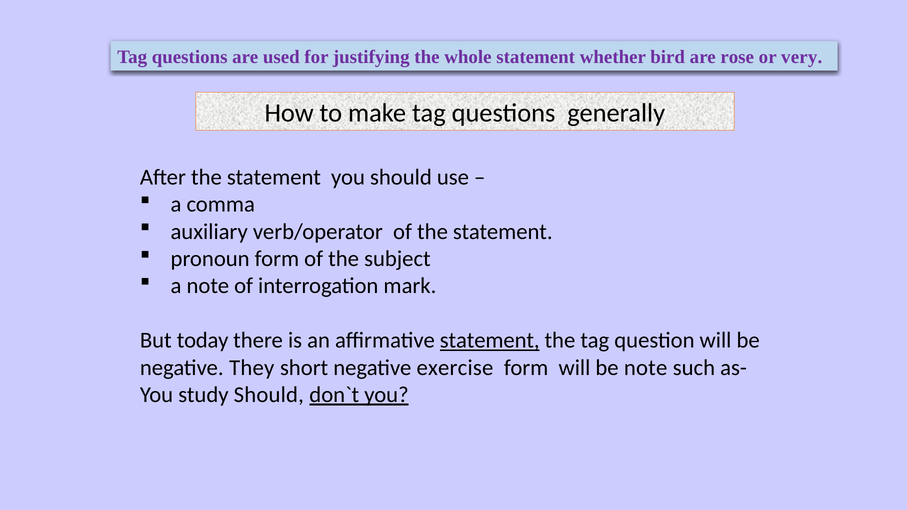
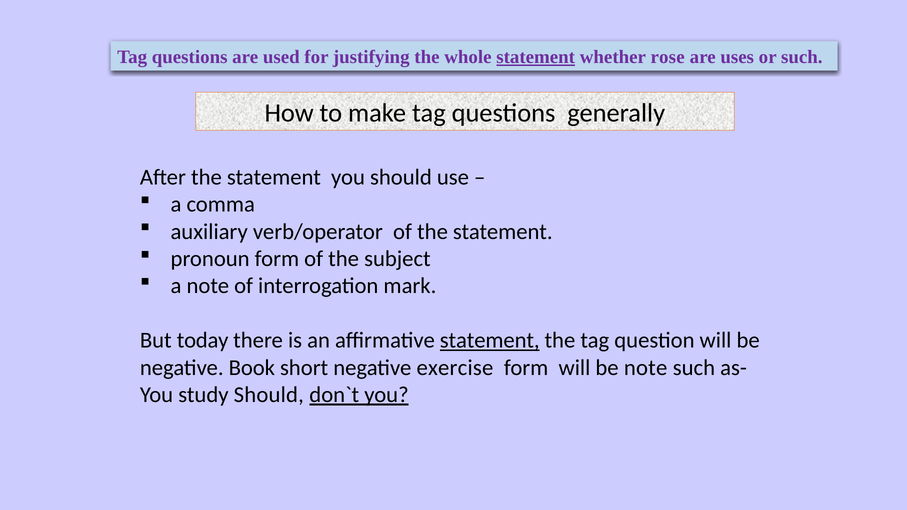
statement at (536, 57) underline: none -> present
bird: bird -> rose
rose: rose -> uses
or very: very -> such
They: They -> Book
